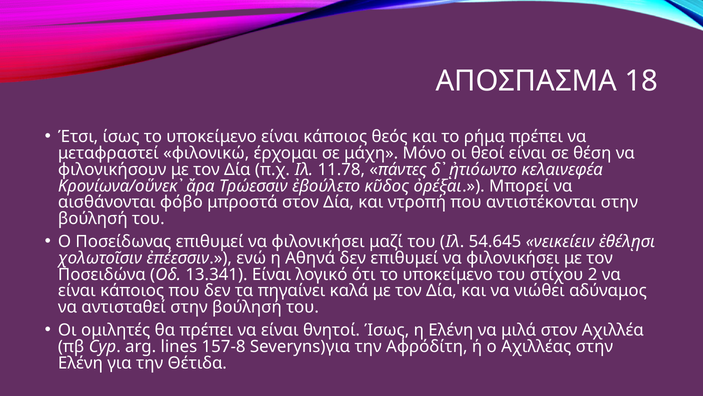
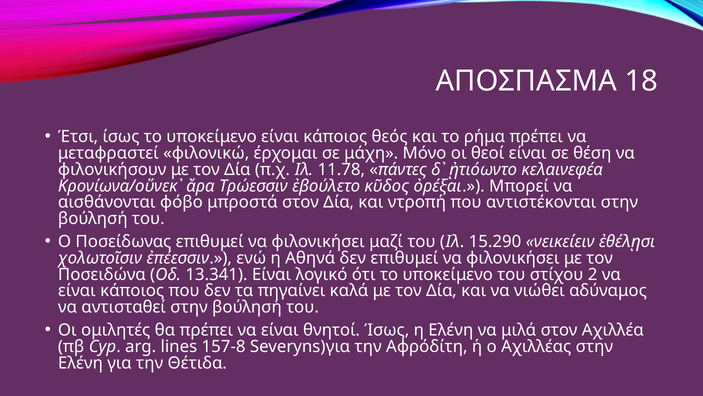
54.645: 54.645 -> 15.290
